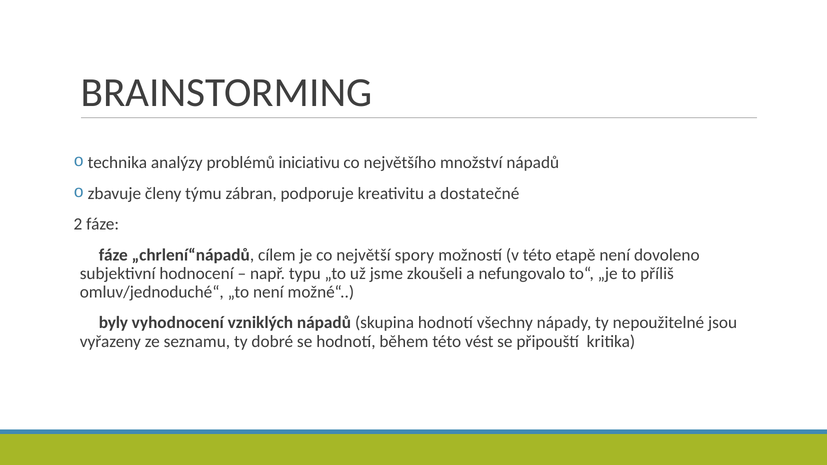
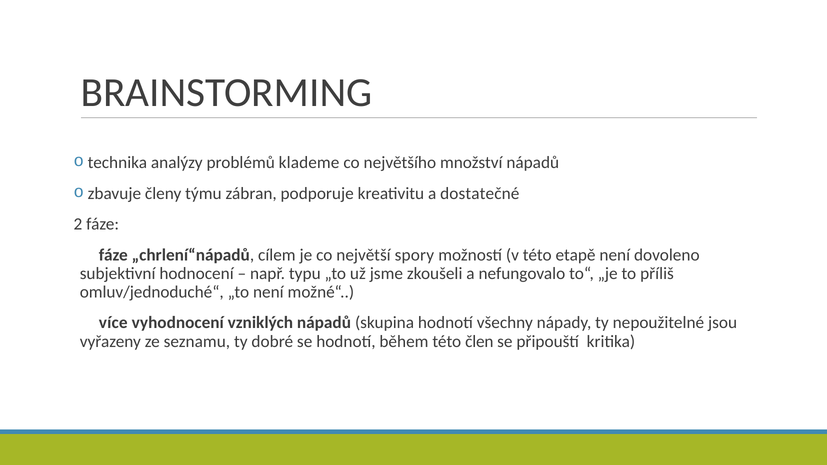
iniciativu: iniciativu -> klademe
byly: byly -> více
vést: vést -> člen
